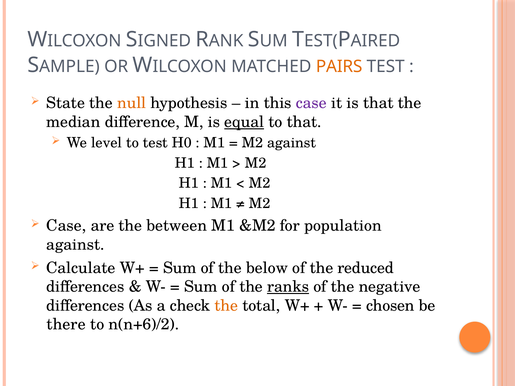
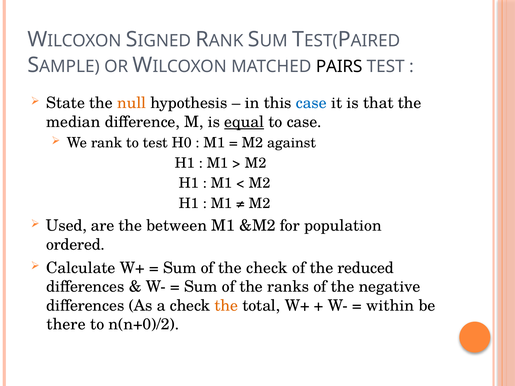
PAIRS colour: orange -> black
case at (311, 103) colour: purple -> blue
to that: that -> case
level: level -> rank
Case at (66, 226): Case -> Used
against at (75, 245): against -> ordered
the below: below -> check
ranks underline: present -> none
chosen: chosen -> within
n(n+6)/2: n(n+6)/2 -> n(n+0)/2
